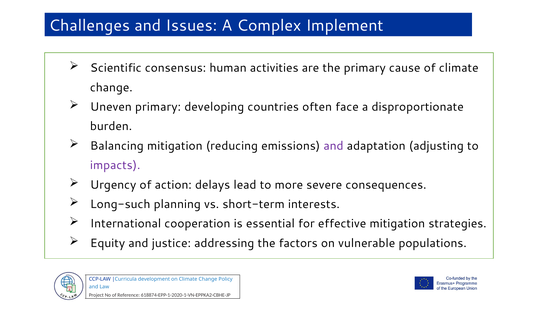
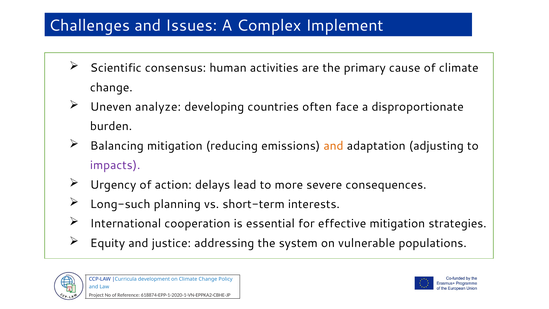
Uneven primary: primary -> analyze
and at (333, 146) colour: purple -> orange
factors: factors -> system
